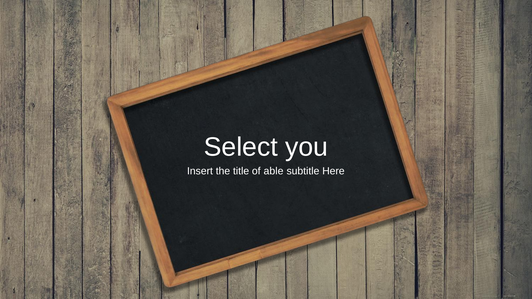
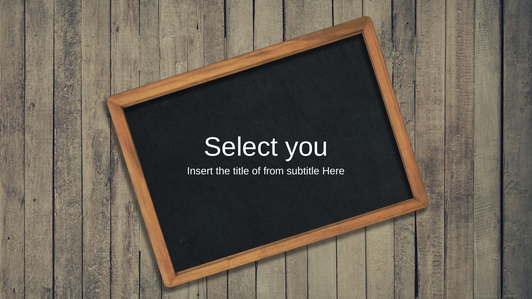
able: able -> from
